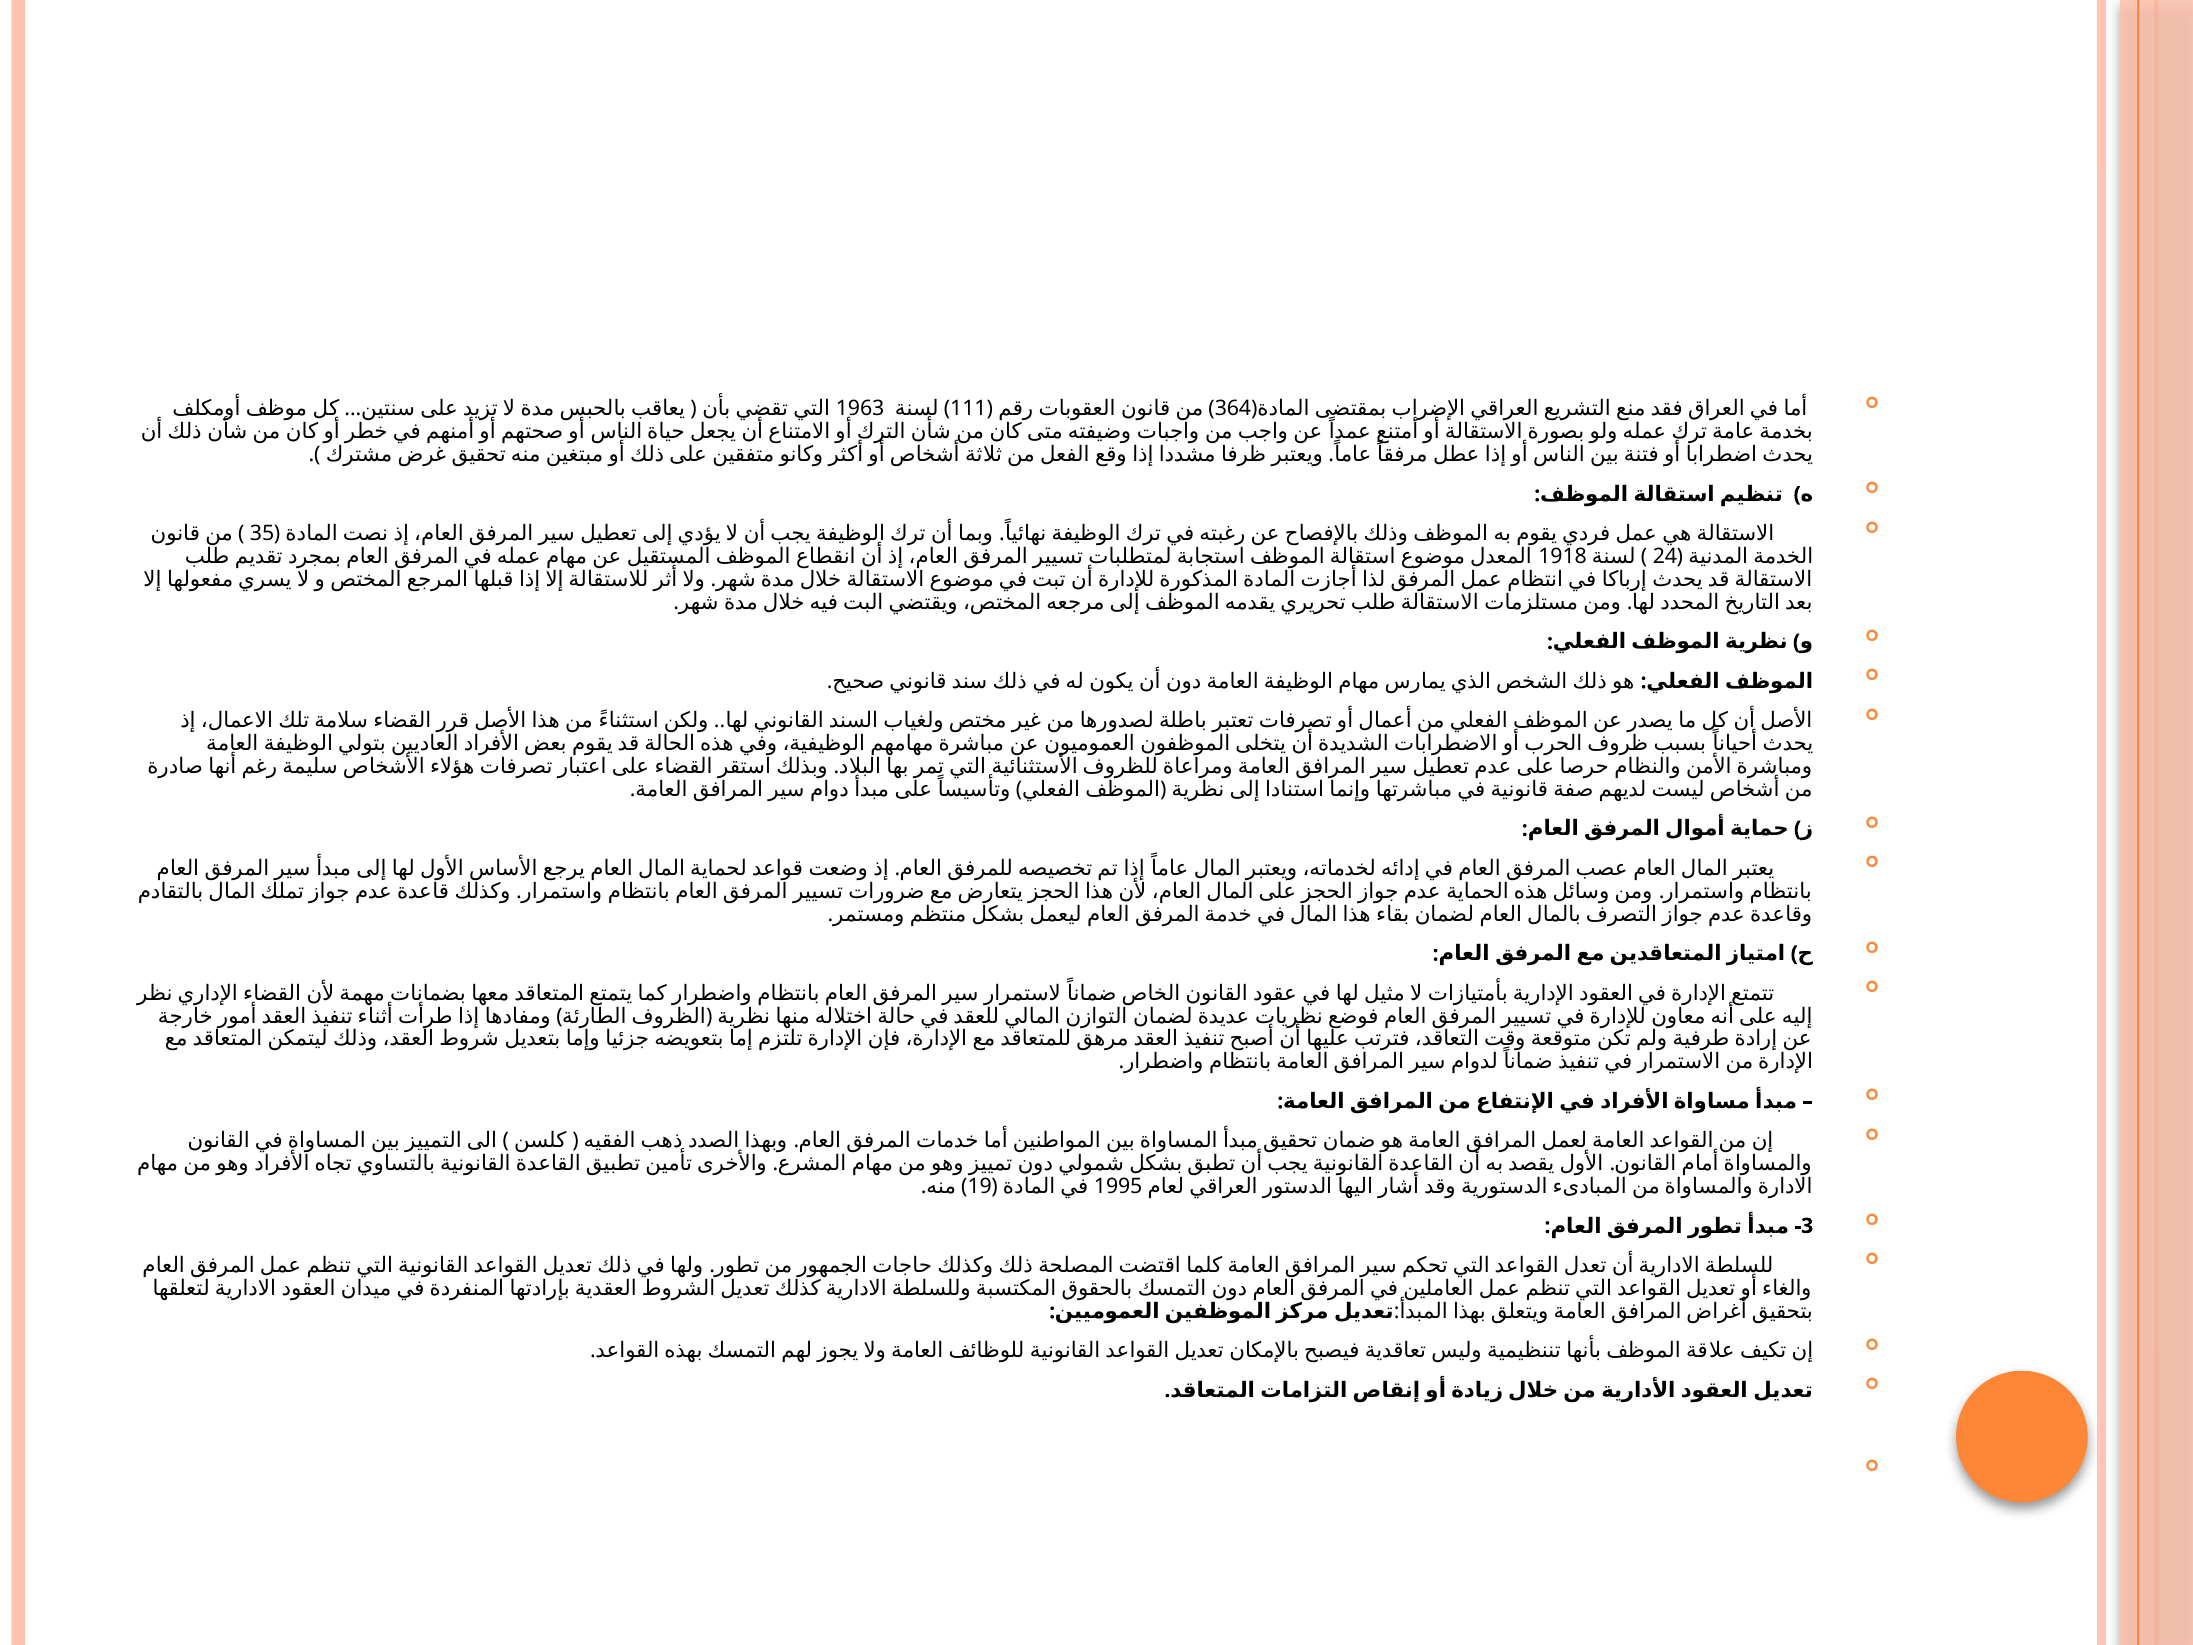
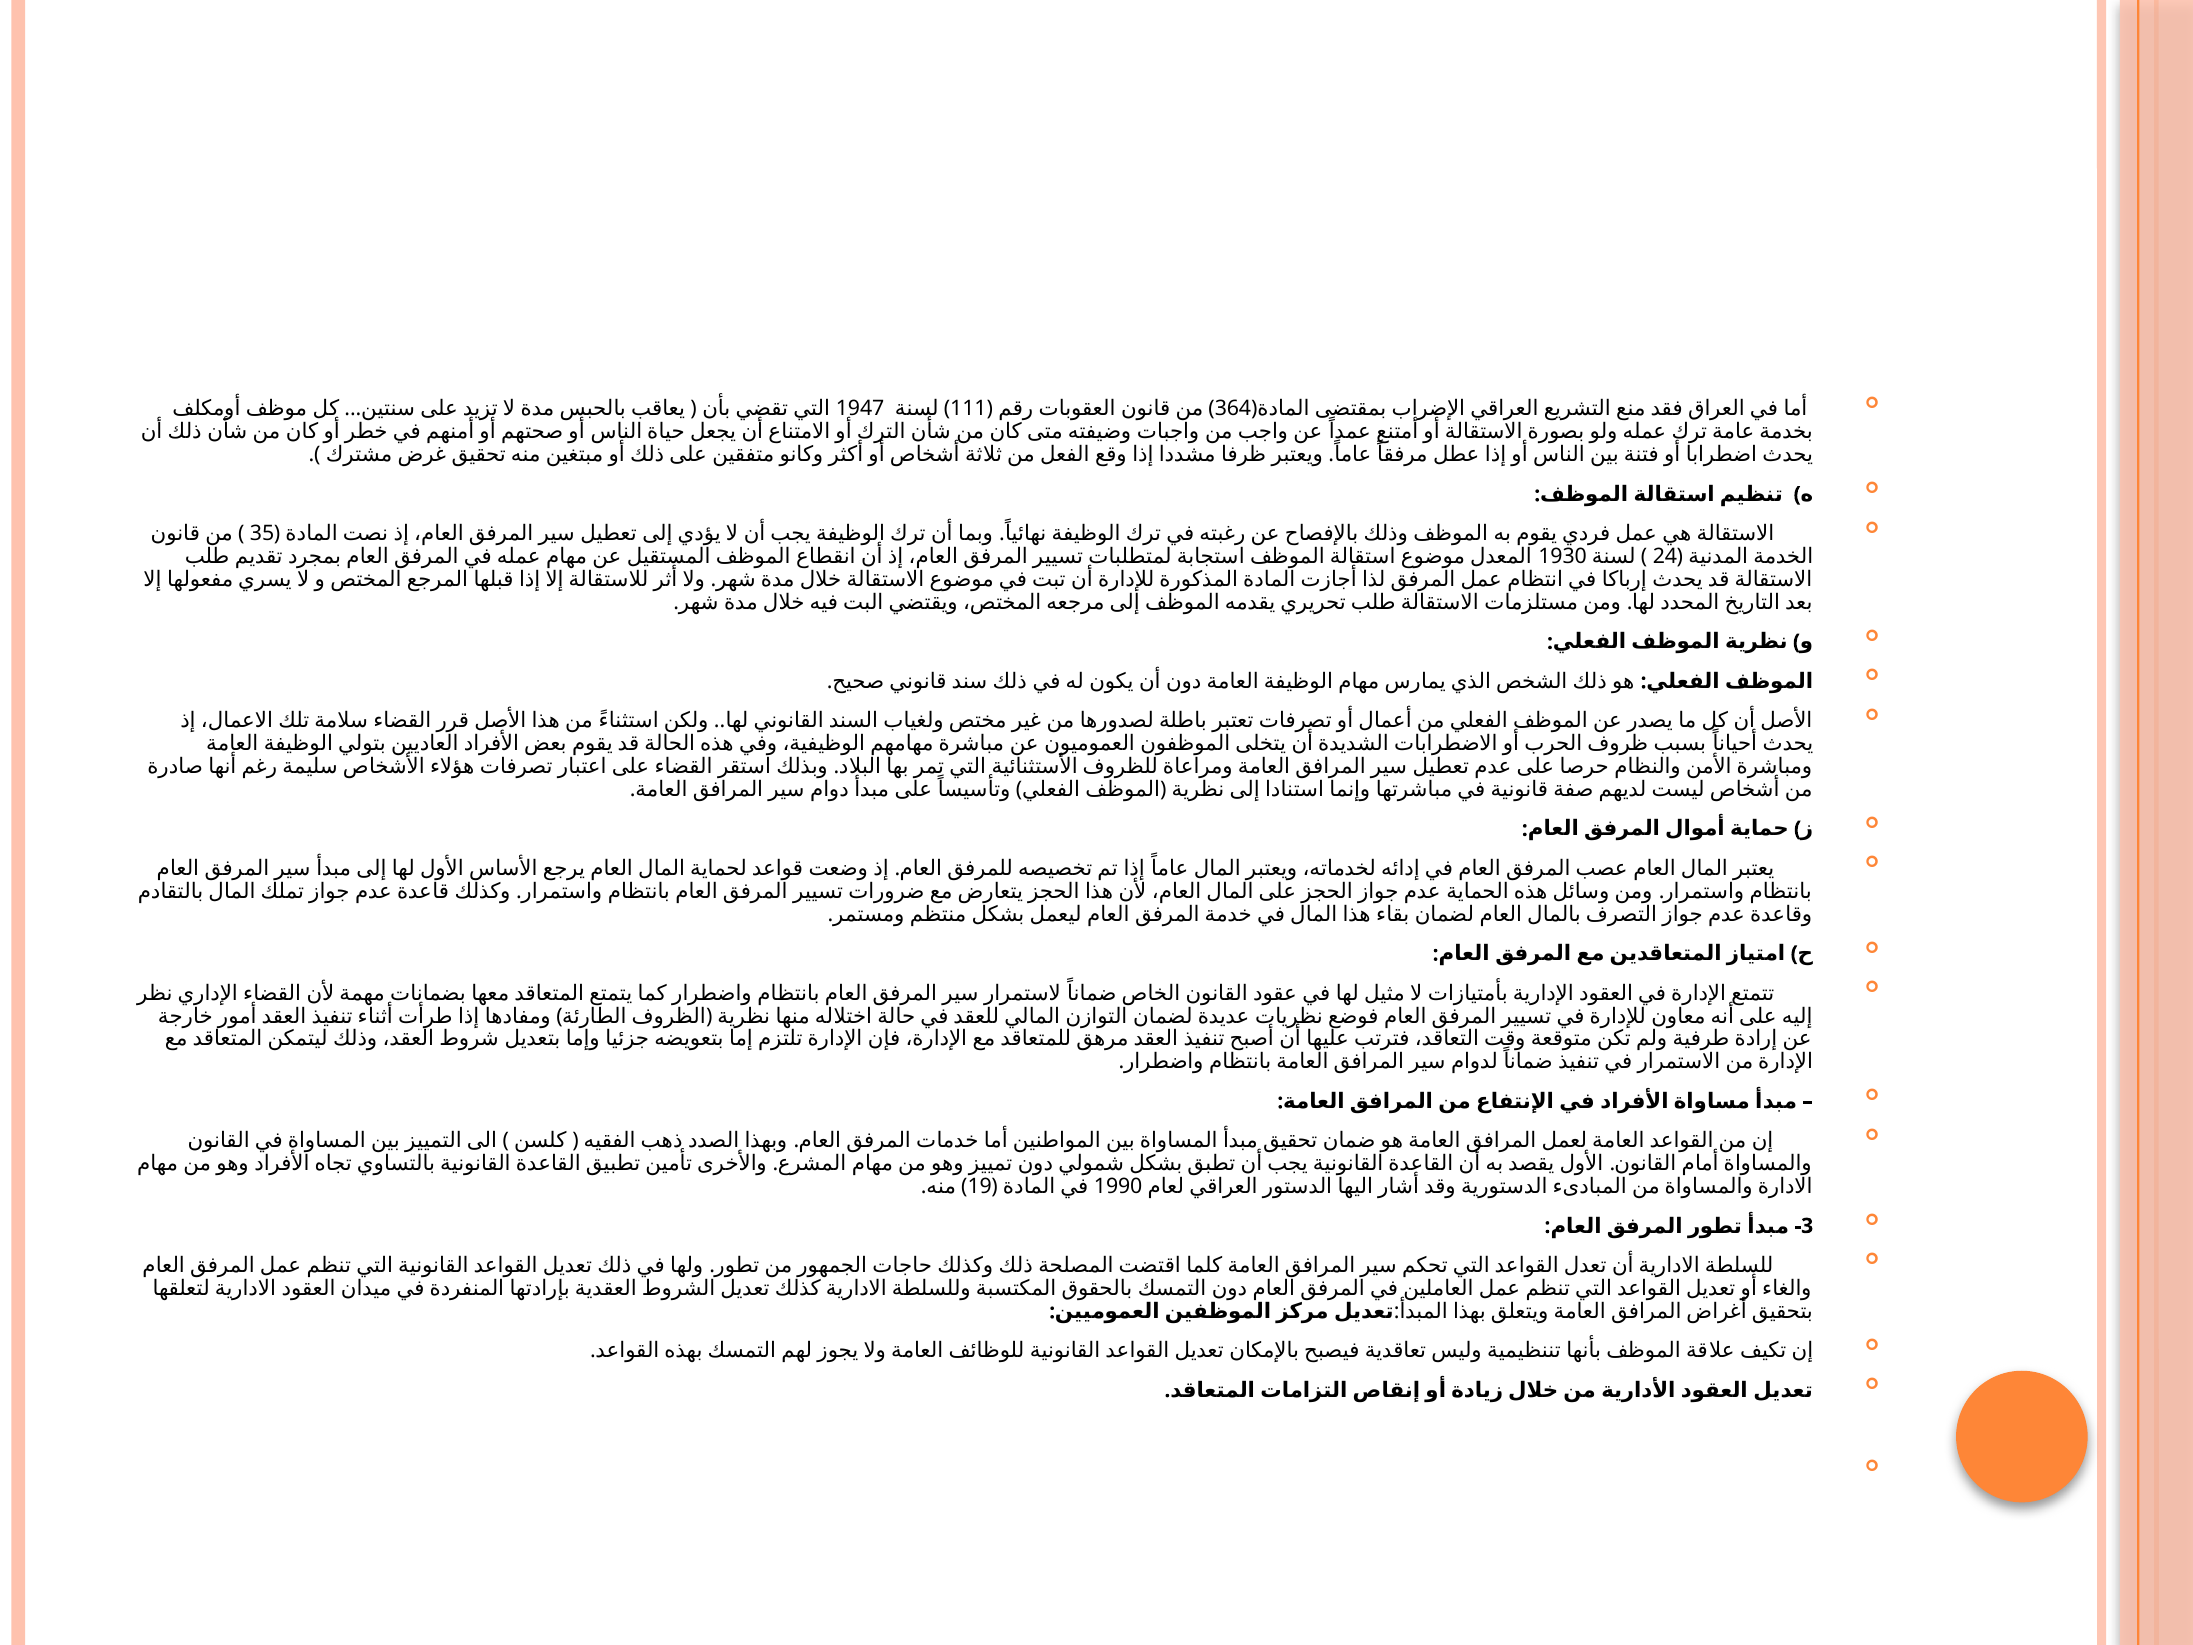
1963: 1963 -> 1947
1918: 1918 -> 1930
1995: 1995 -> 1990
